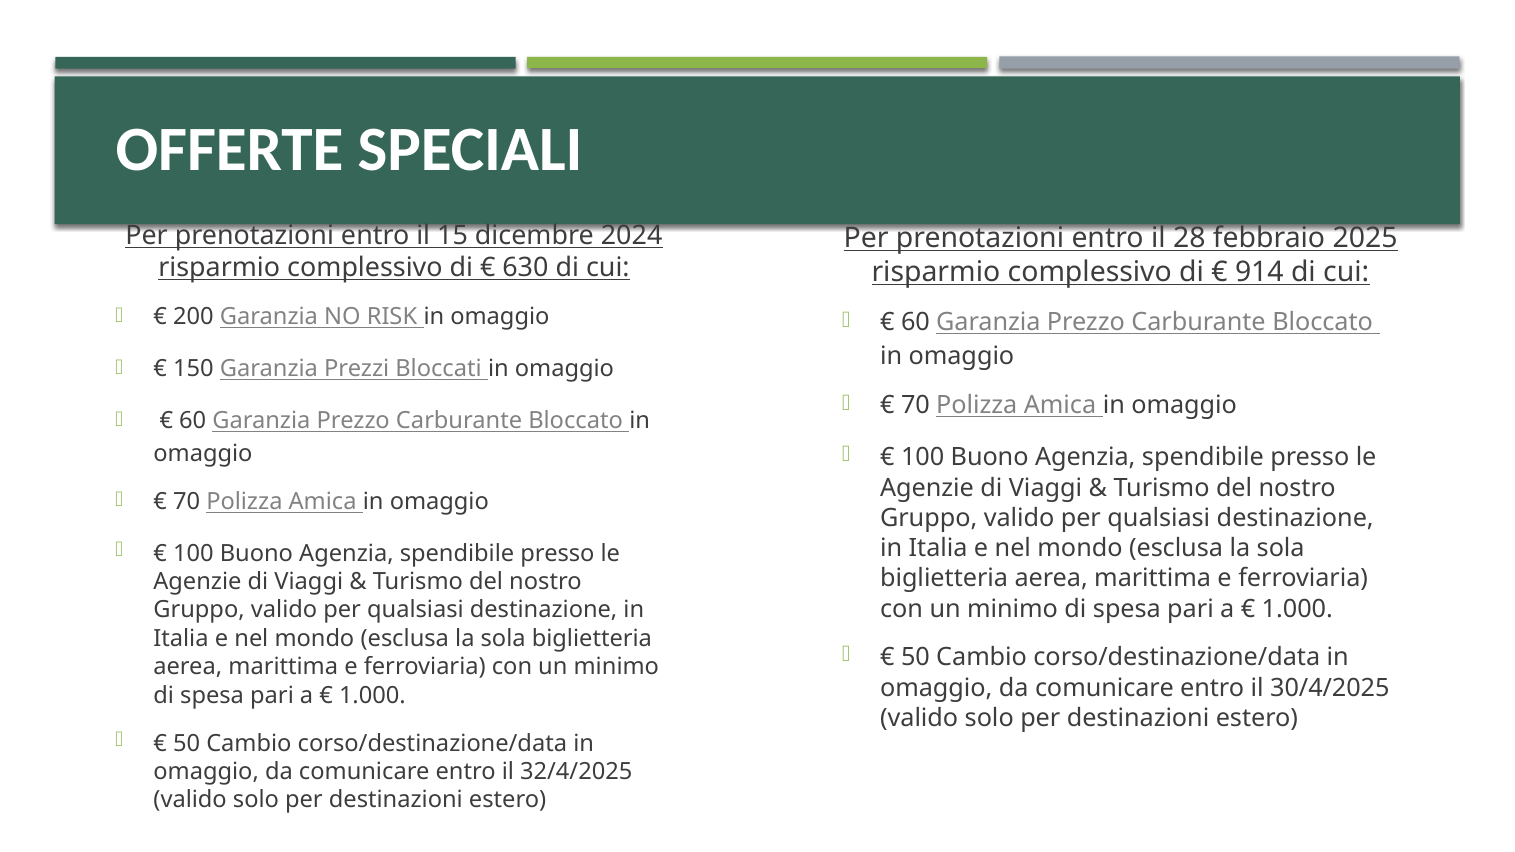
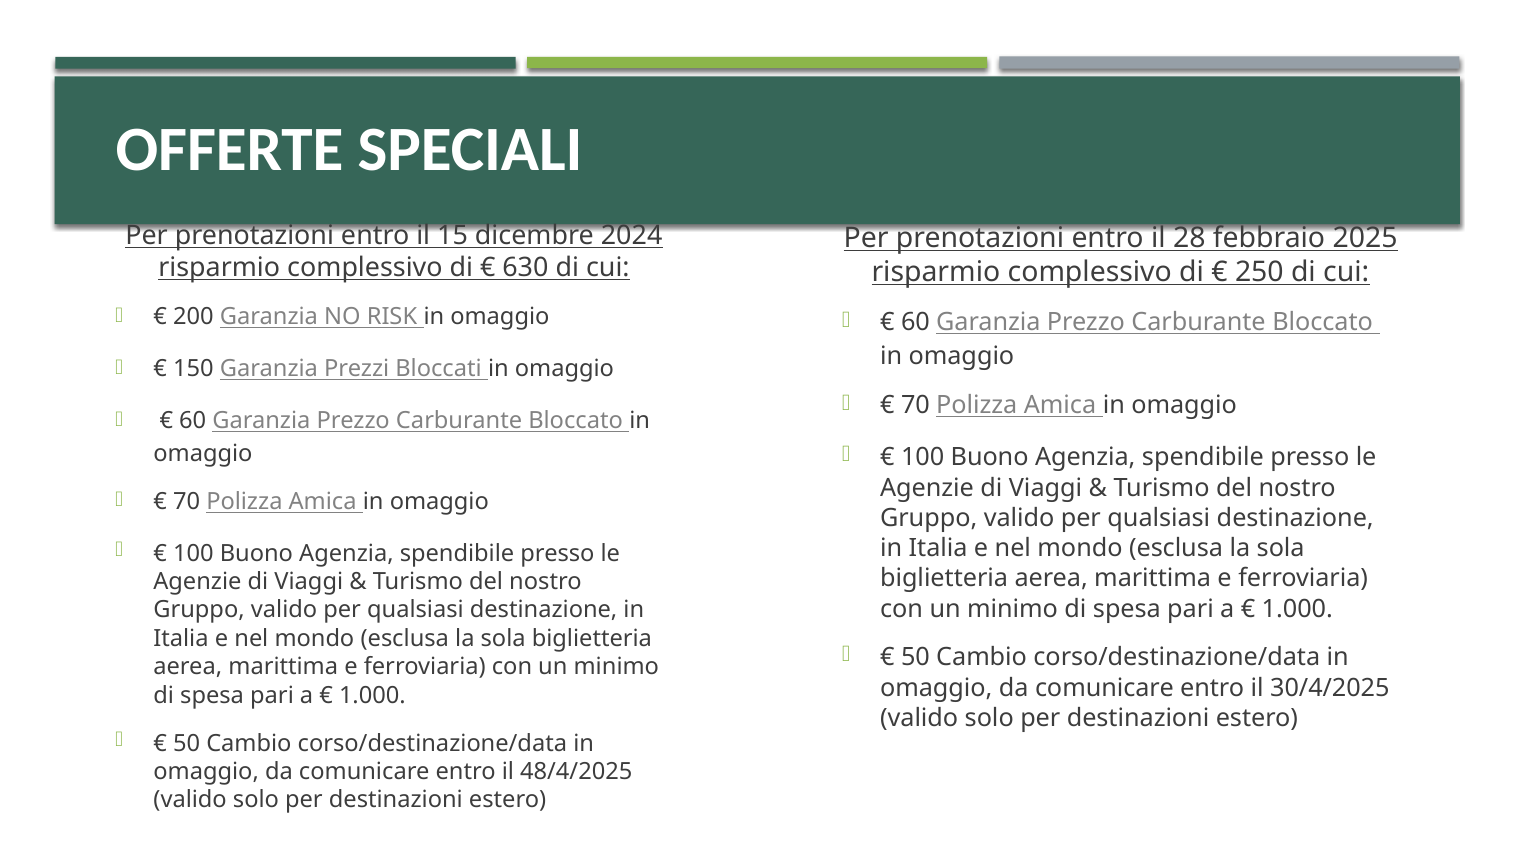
914: 914 -> 250
32/4/2025: 32/4/2025 -> 48/4/2025
